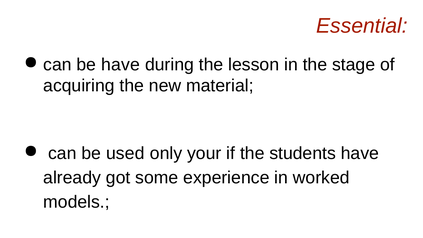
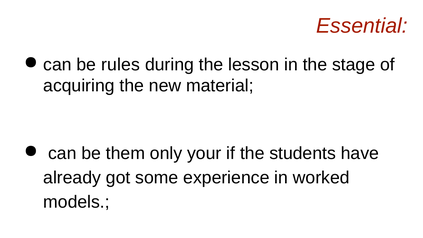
be have: have -> rules
used: used -> them
